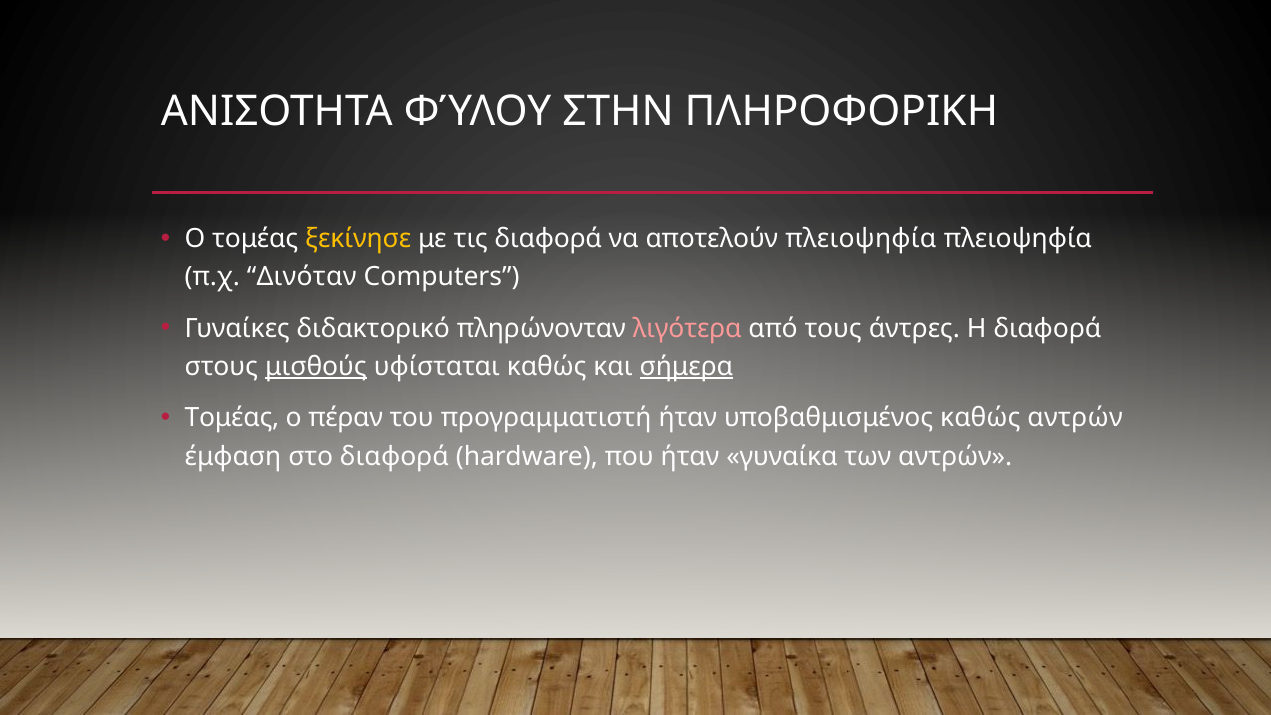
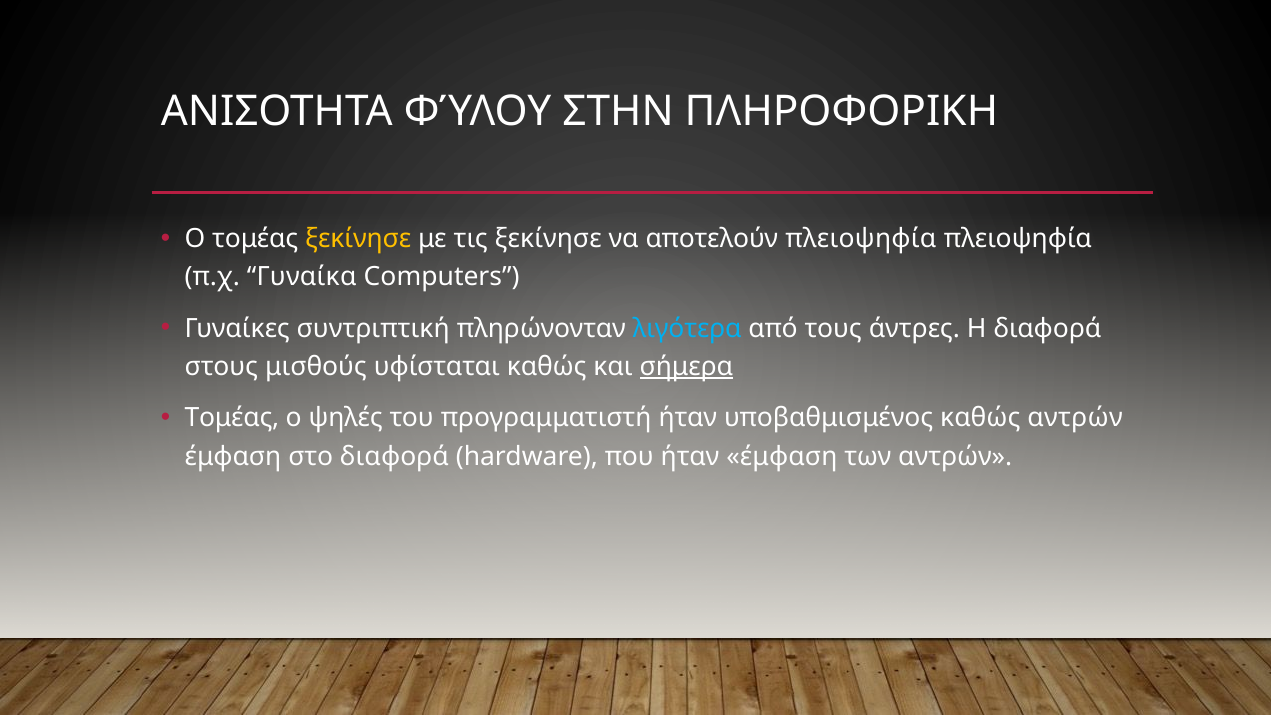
τις διαφορά: διαφορά -> ξεκίνησε
Δινόταν: Δινόταν -> Γυναίκα
διδακτορικό: διδακτορικό -> συντριπτική
λιγότερα colour: pink -> light blue
μισθούς underline: present -> none
πέραν: πέραν -> ψηλές
ήταν γυναίκα: γυναίκα -> έμφαση
